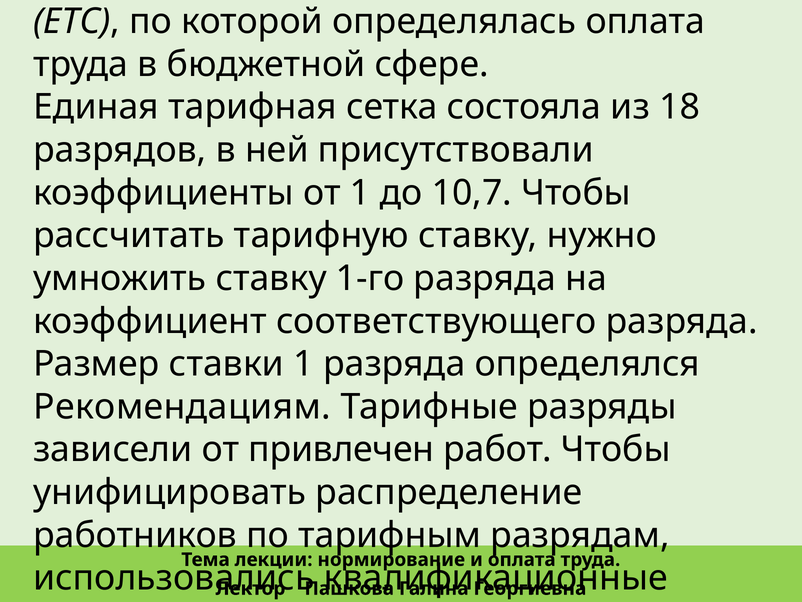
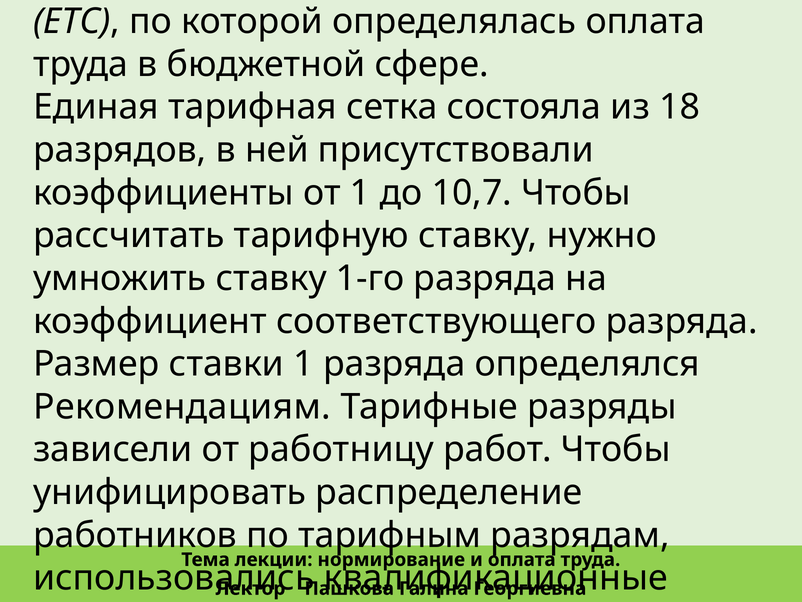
привлечен: привлечен -> работницу
